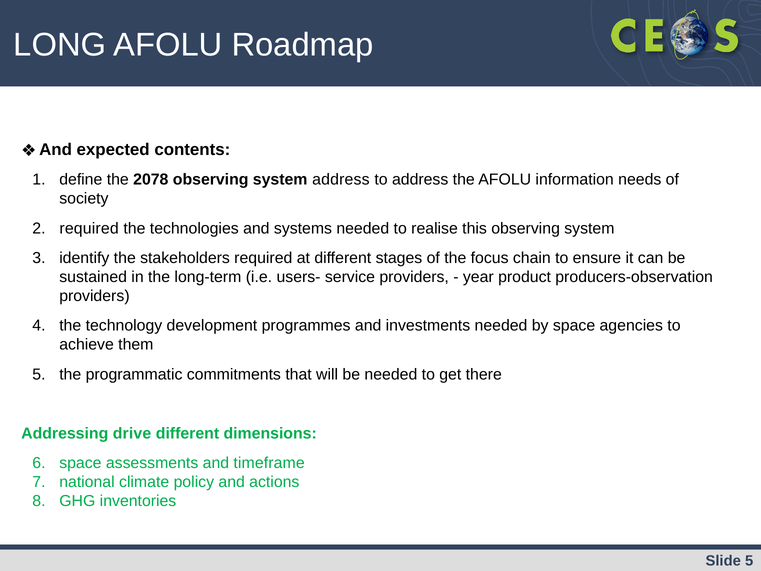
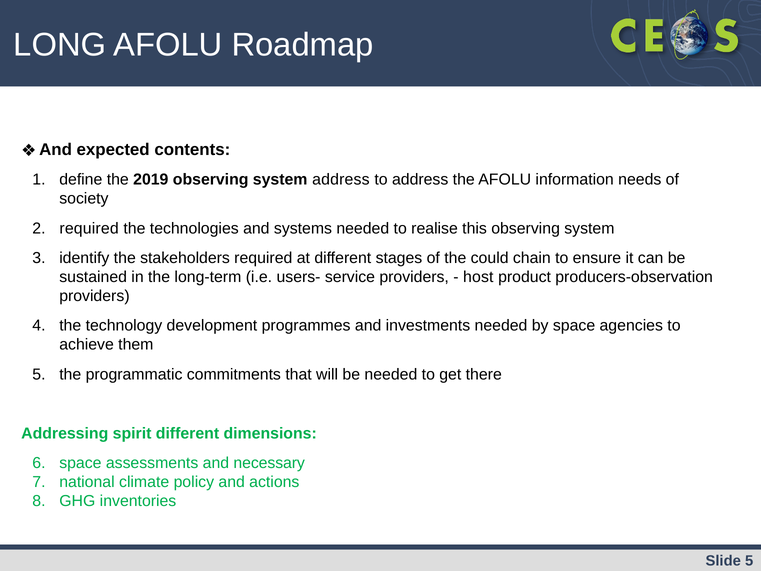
2078: 2078 -> 2019
focus: focus -> could
year: year -> host
drive: drive -> spirit
timeframe: timeframe -> necessary
